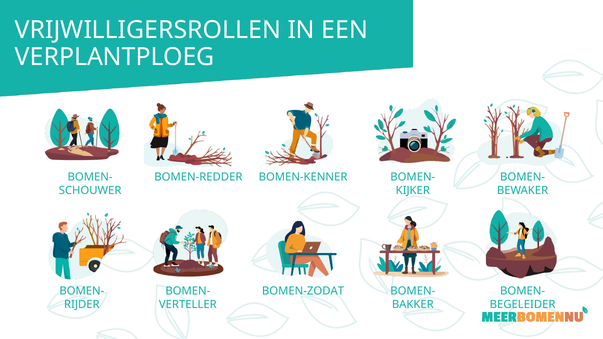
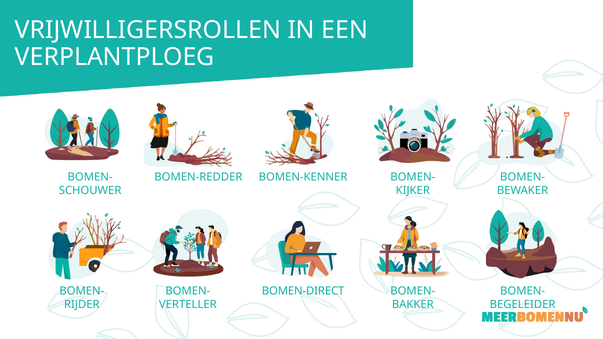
BOMEN-ZODAT: BOMEN-ZODAT -> BOMEN-DIRECT
